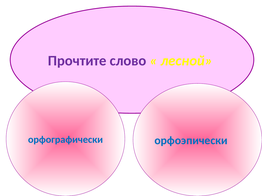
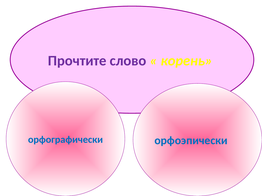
лесной: лесной -> корень
